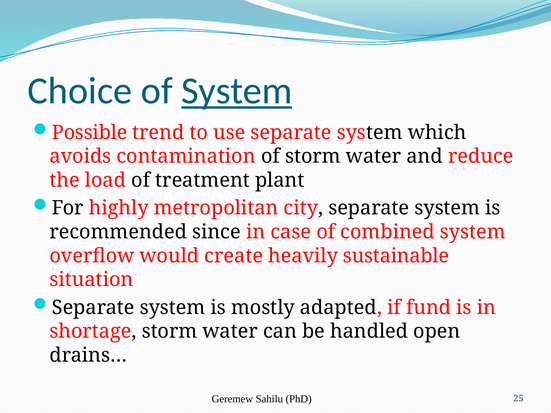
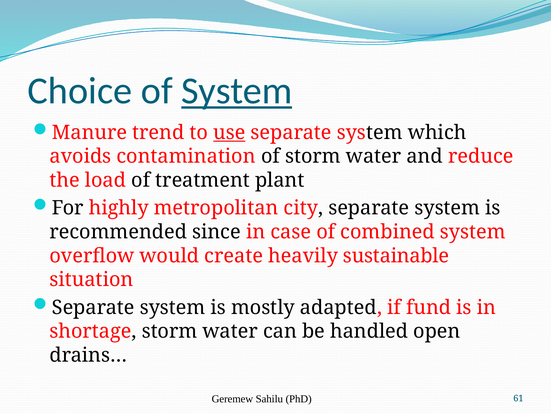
Possible: Possible -> Manure
use underline: none -> present
25: 25 -> 61
